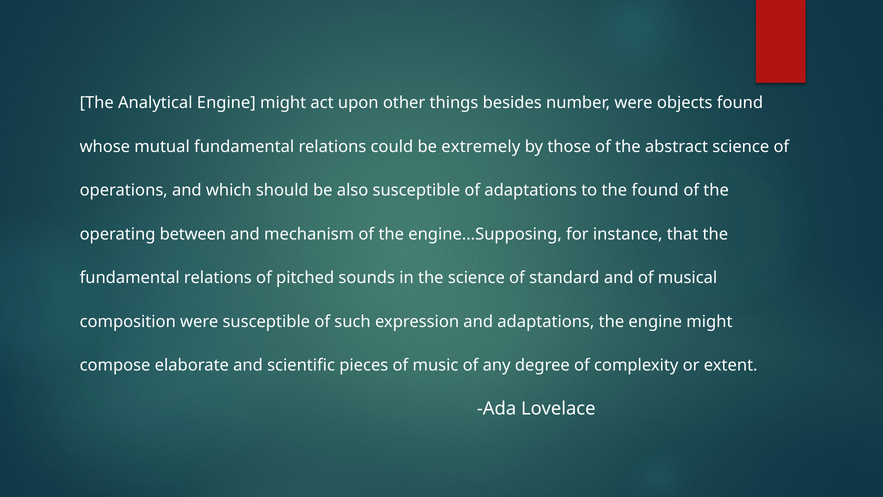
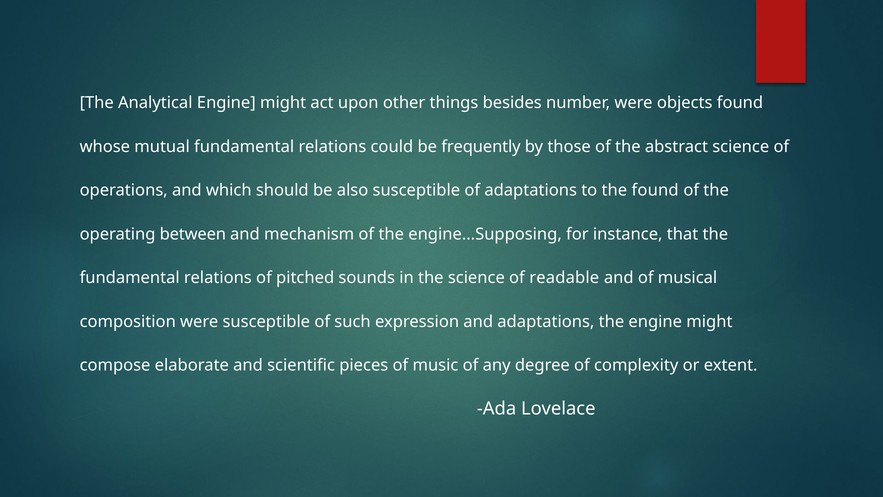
extremely: extremely -> frequently
standard: standard -> readable
